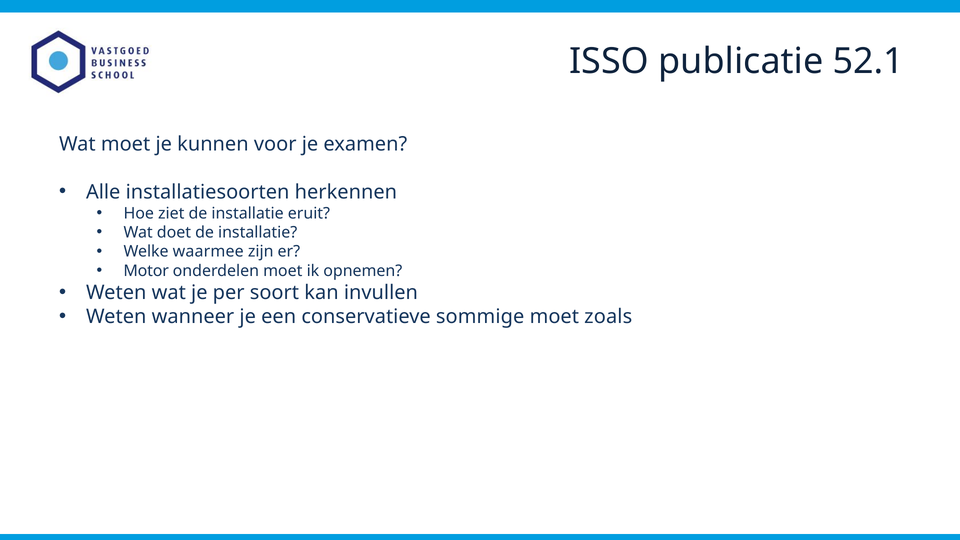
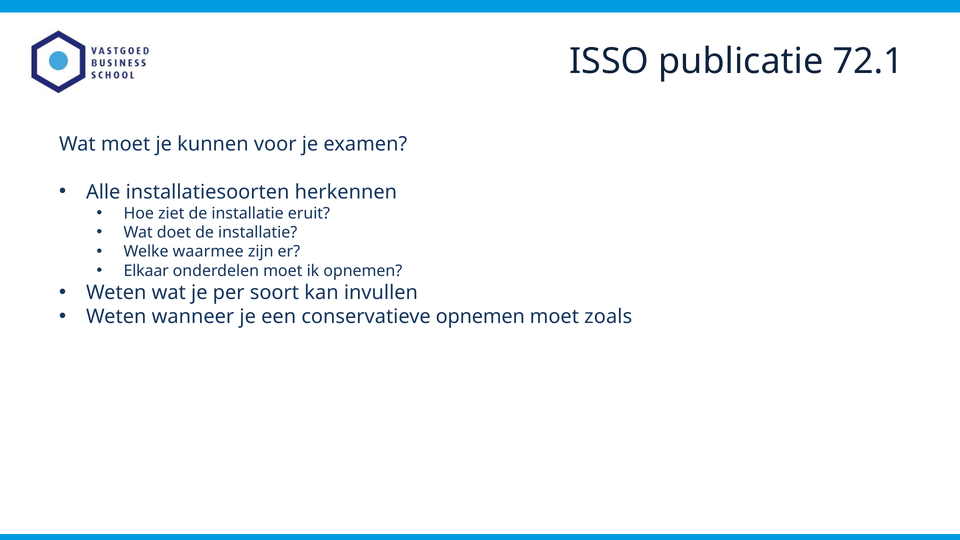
52.1: 52.1 -> 72.1
Motor: Motor -> Elkaar
conservatieve sommige: sommige -> opnemen
